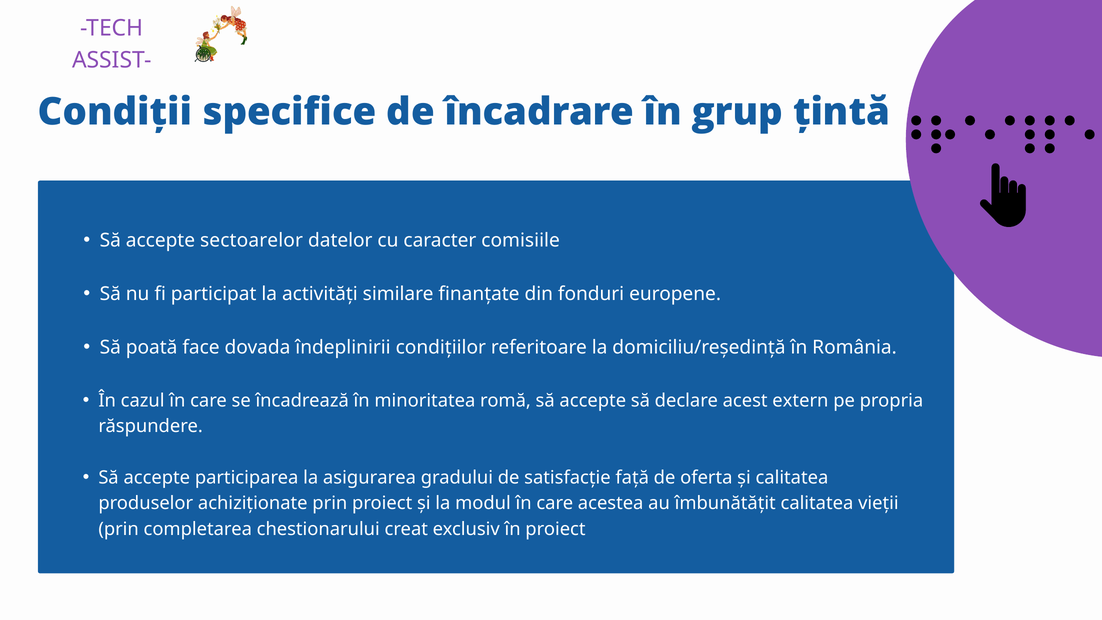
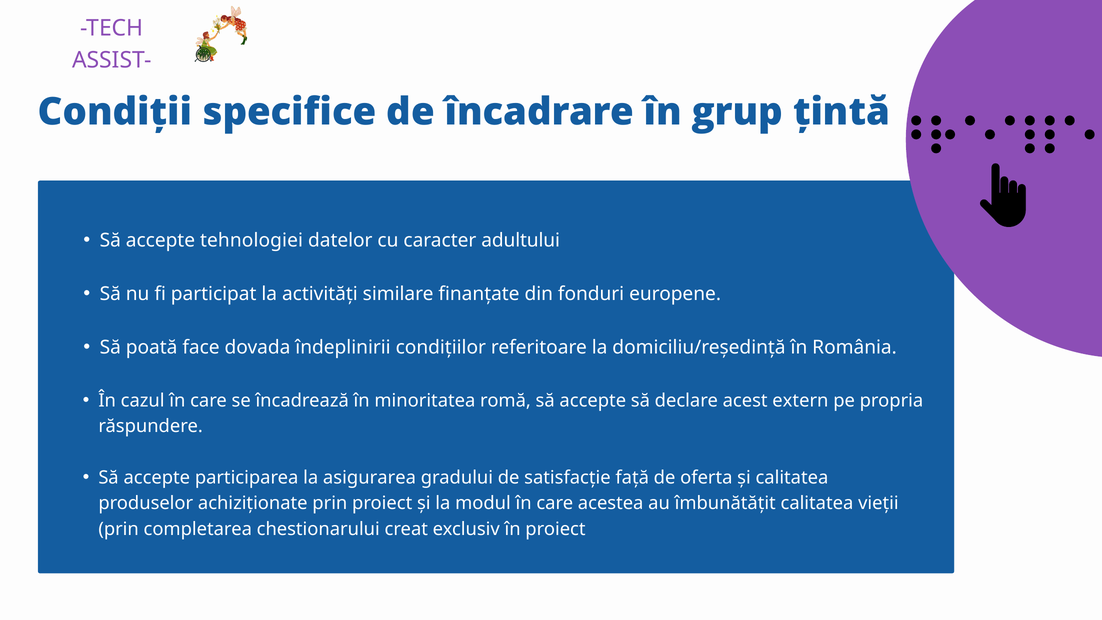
sectoarelor: sectoarelor -> tehnologiei
comisiile: comisiile -> adultului
